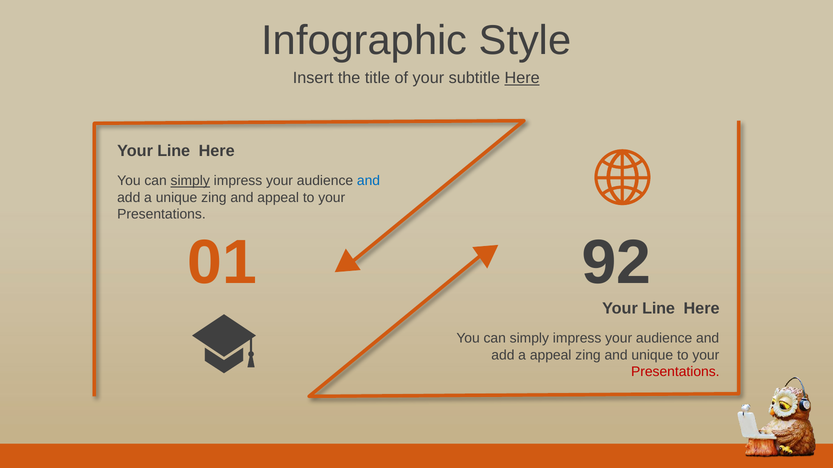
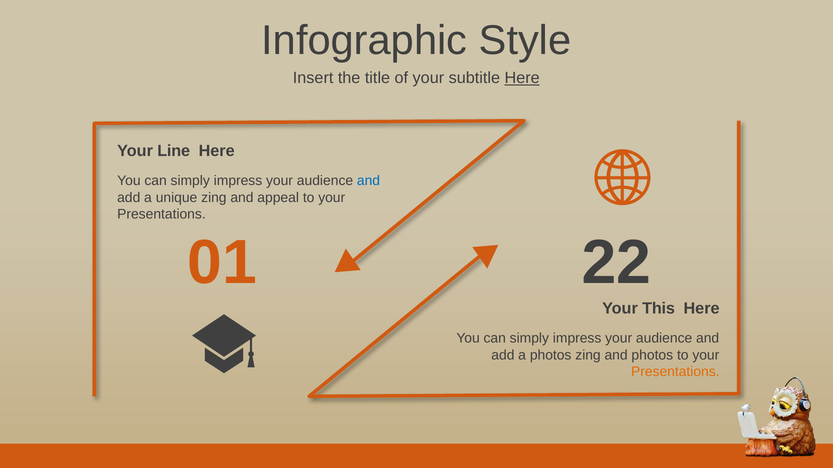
simply at (190, 181) underline: present -> none
92: 92 -> 22
Line at (659, 309): Line -> This
a appeal: appeal -> photos
and unique: unique -> photos
Presentations at (675, 372) colour: red -> orange
